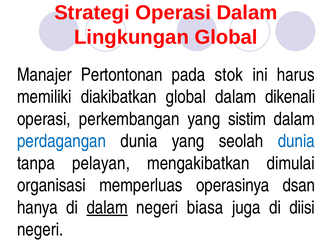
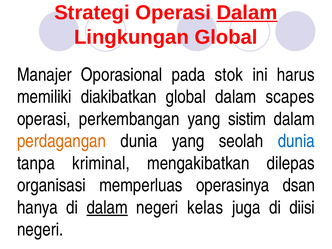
Dalam at (247, 13) underline: none -> present
Pertontonan: Pertontonan -> Oporasional
dikenali: dikenali -> scapes
perdagangan colour: blue -> orange
pelayan: pelayan -> kriminal
dimulai: dimulai -> dilepas
biasa: biasa -> kelas
